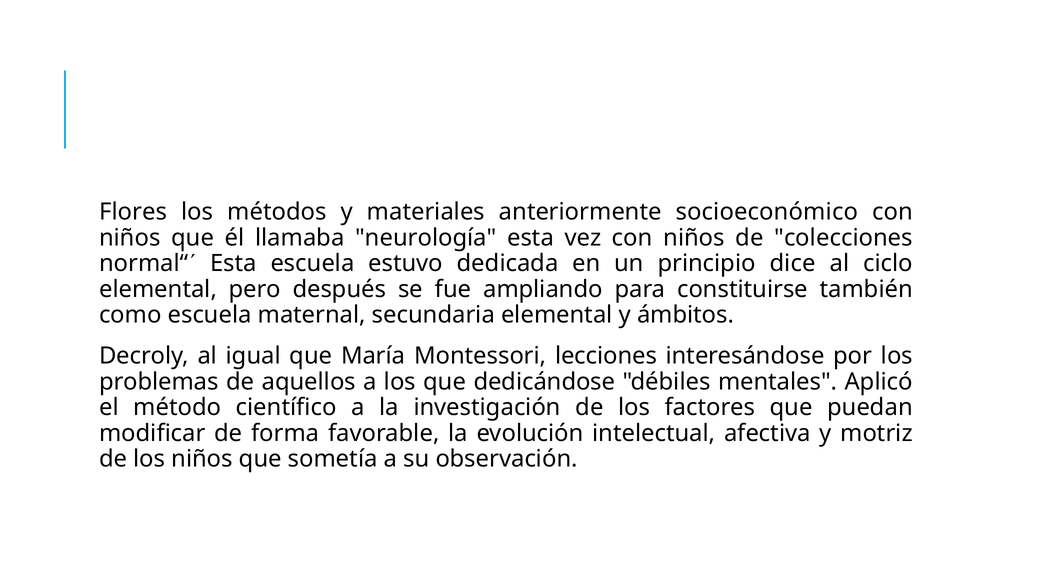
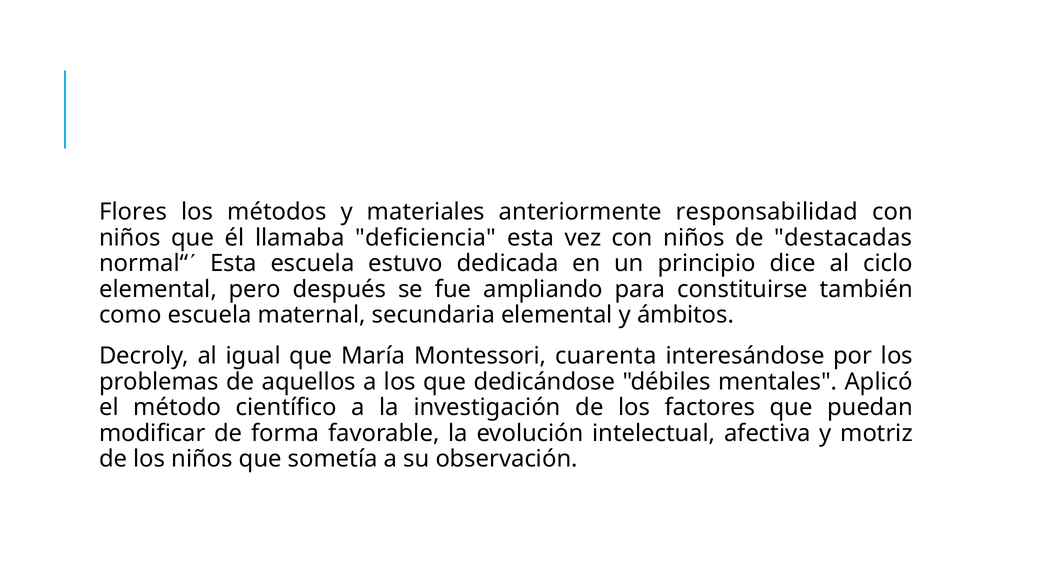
socioeconómico: socioeconómico -> responsabilidad
neurología: neurología -> deficiencia
colecciones: colecciones -> destacadas
lecciones: lecciones -> cuarenta
